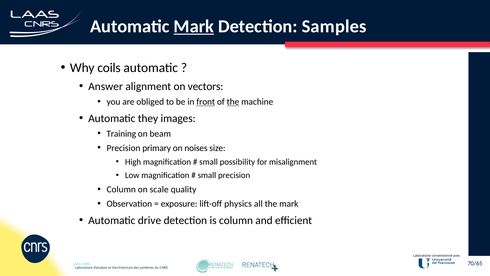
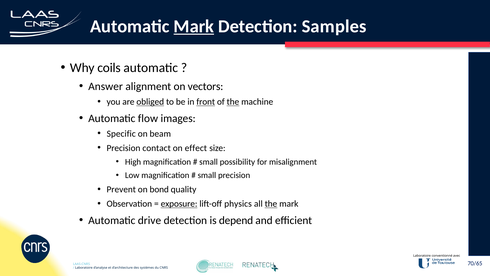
obliged underline: none -> present
they: they -> flow
Training: Training -> Specific
primary: primary -> contact
noises: noises -> effect
Column at (121, 189): Column -> Prevent
scale: scale -> bond
exposure underline: none -> present
the at (271, 204) underline: none -> present
is column: column -> depend
